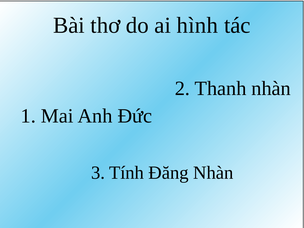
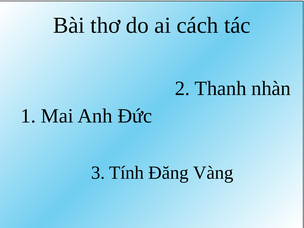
hình: hình -> cách
Đăng Nhàn: Nhàn -> Vàng
